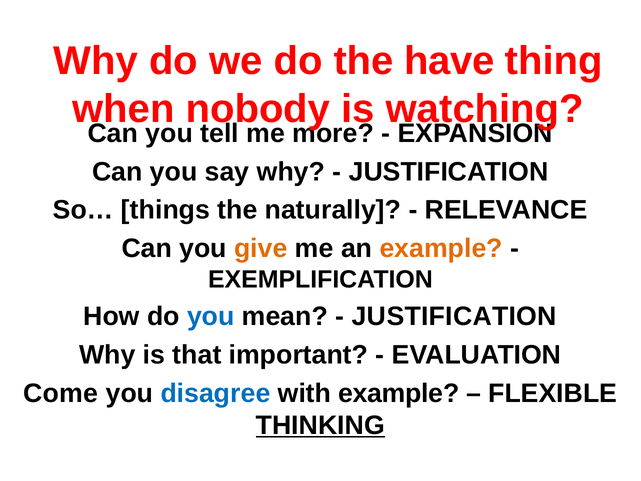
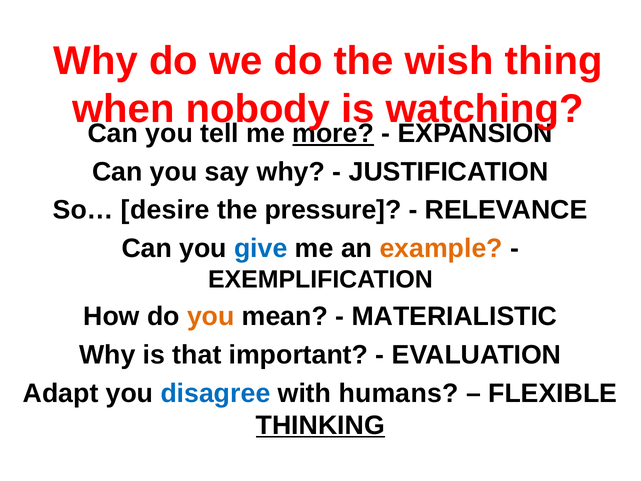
have: have -> wish
more underline: none -> present
things: things -> desire
naturally: naturally -> pressure
give colour: orange -> blue
you at (211, 316) colour: blue -> orange
JUSTIFICATION at (454, 316): JUSTIFICATION -> MATERIALISTIC
Come: Come -> Adapt
with example: example -> humans
